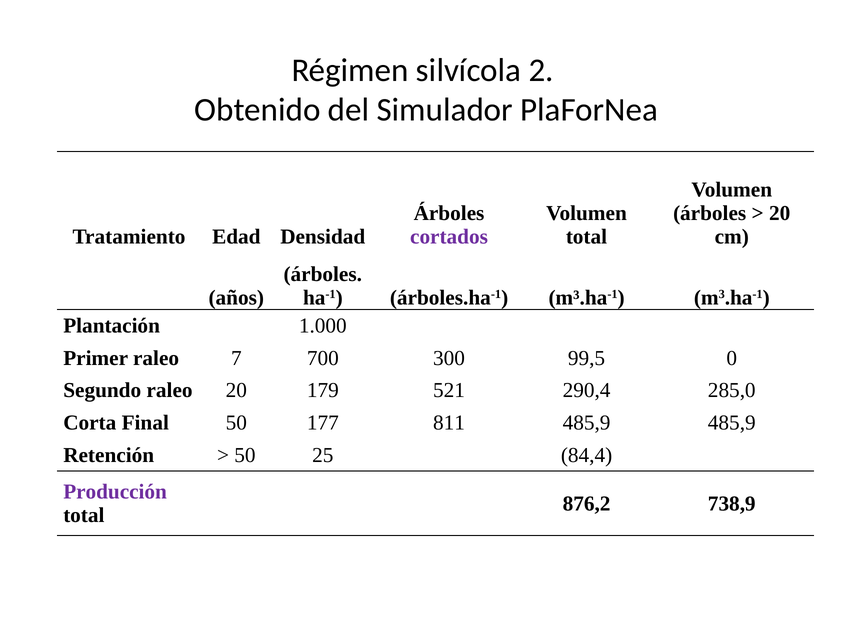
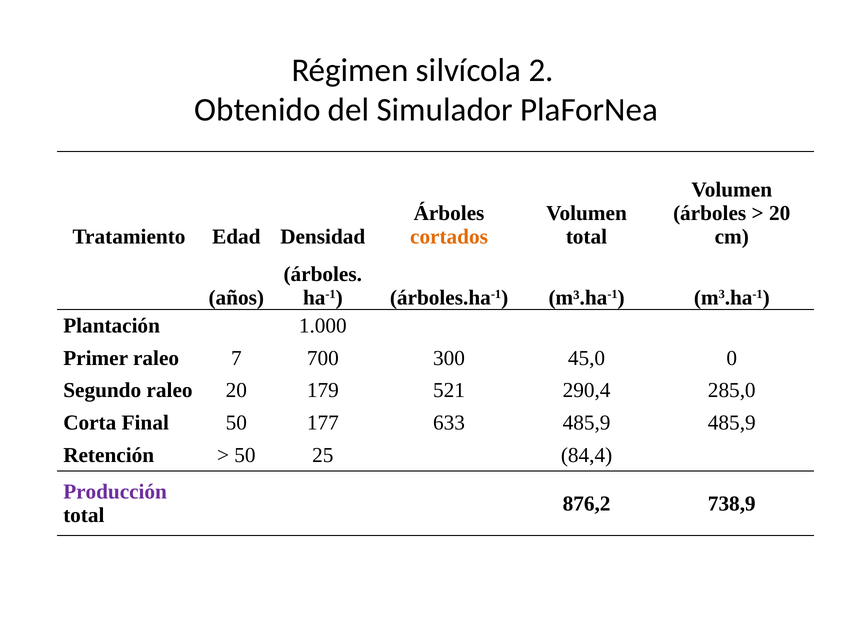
cortados colour: purple -> orange
99,5: 99,5 -> 45,0
811: 811 -> 633
